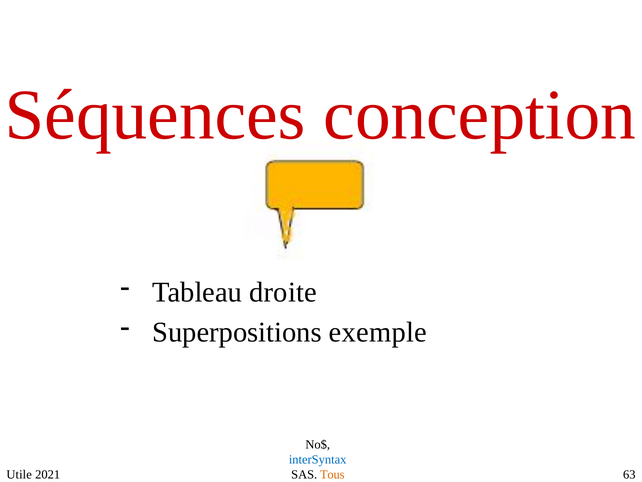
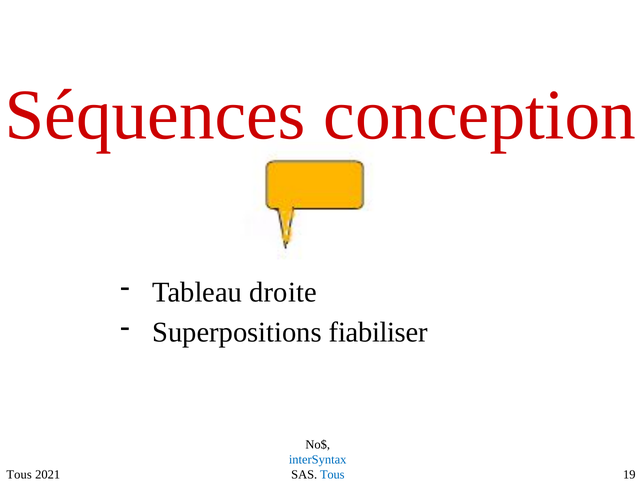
exemple: exemple -> fiabiliser
Utile at (19, 474): Utile -> Tous
63: 63 -> 19
Tous at (332, 474) colour: orange -> blue
